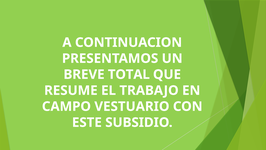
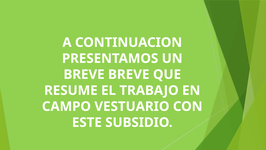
BREVE TOTAL: TOTAL -> BREVE
